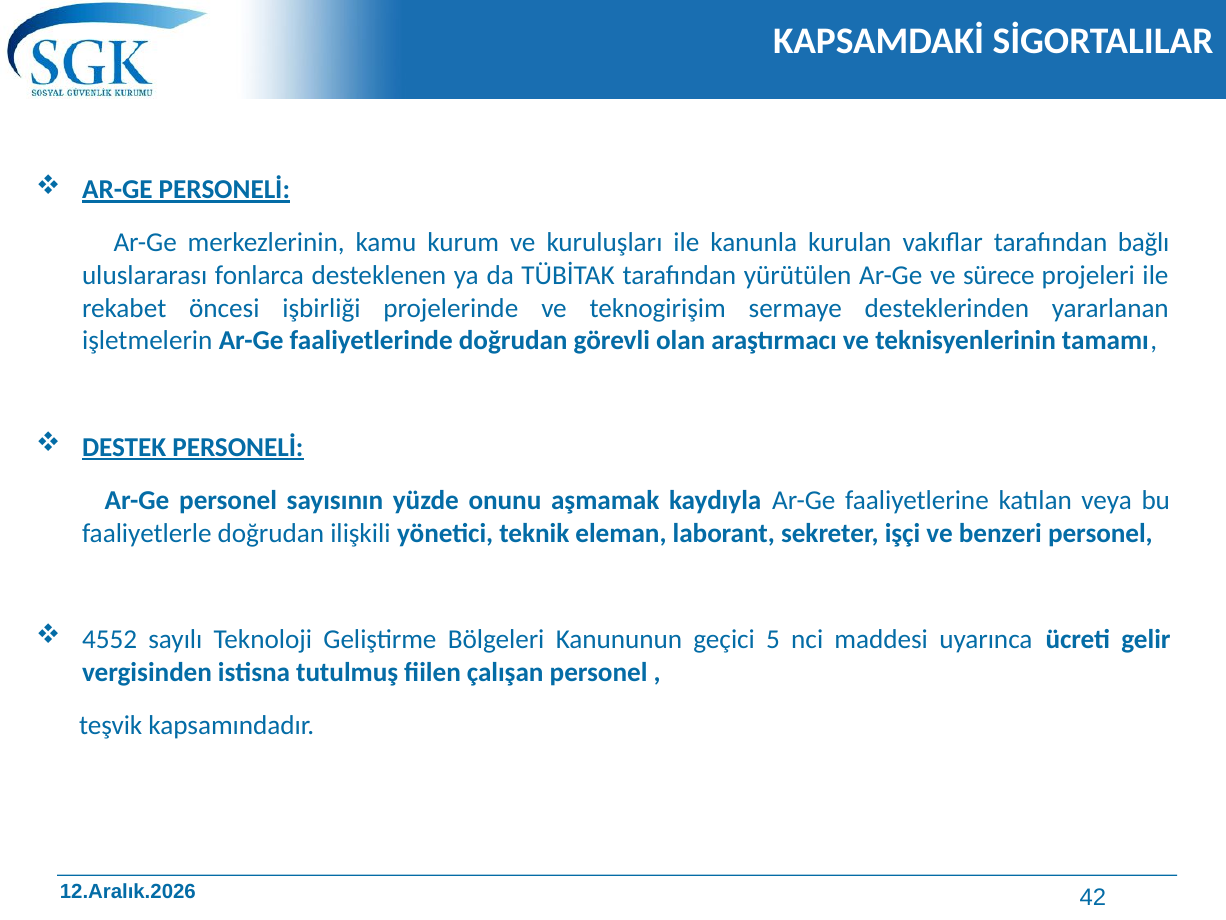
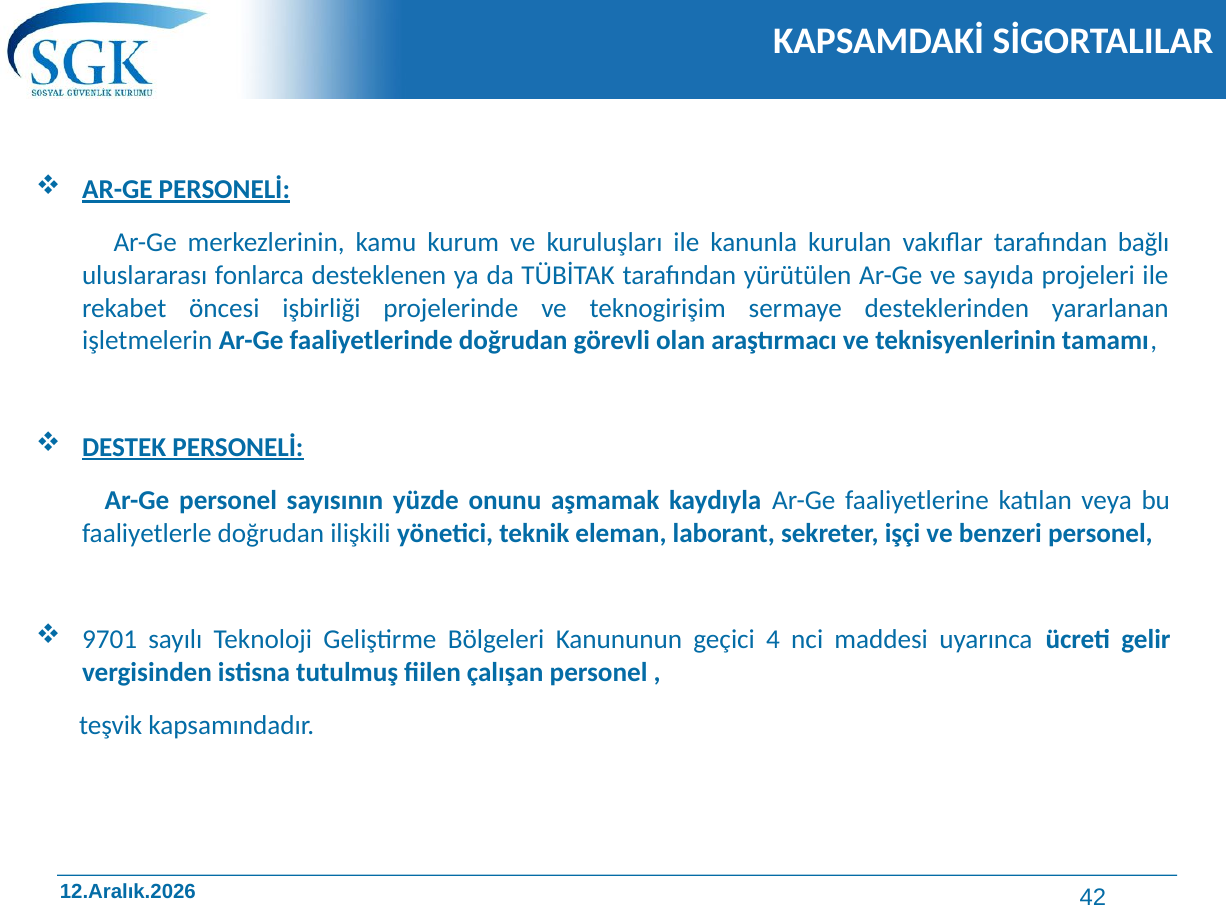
sürece: sürece -> sayıda
4552: 4552 -> 9701
5: 5 -> 4
